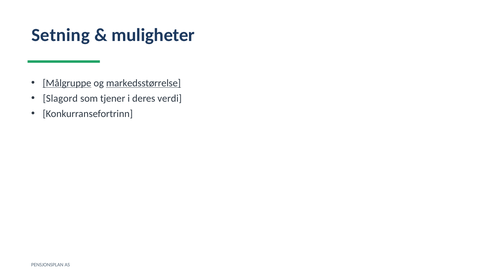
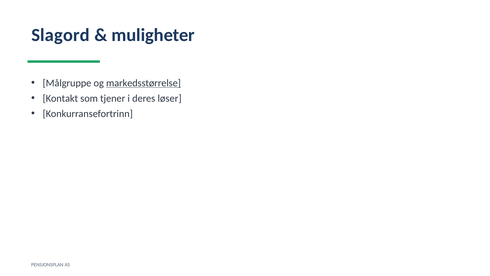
Setning: Setning -> Slagord
Målgruppe underline: present -> none
Slagord: Slagord -> Kontakt
verdi: verdi -> løser
